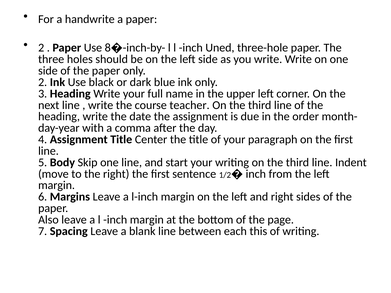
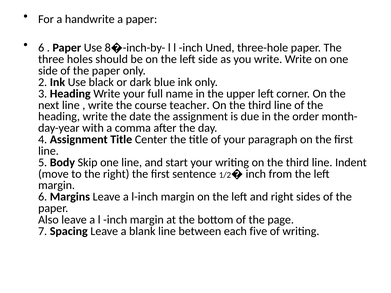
2 at (41, 48): 2 -> 6
this: this -> five
